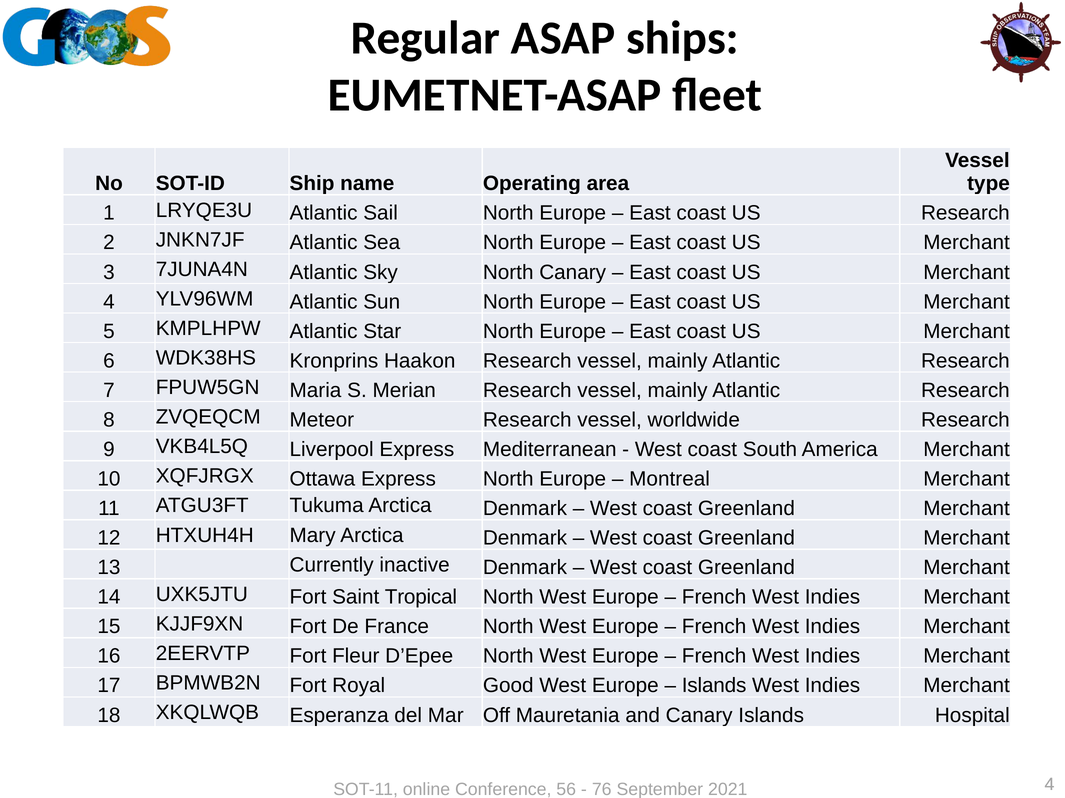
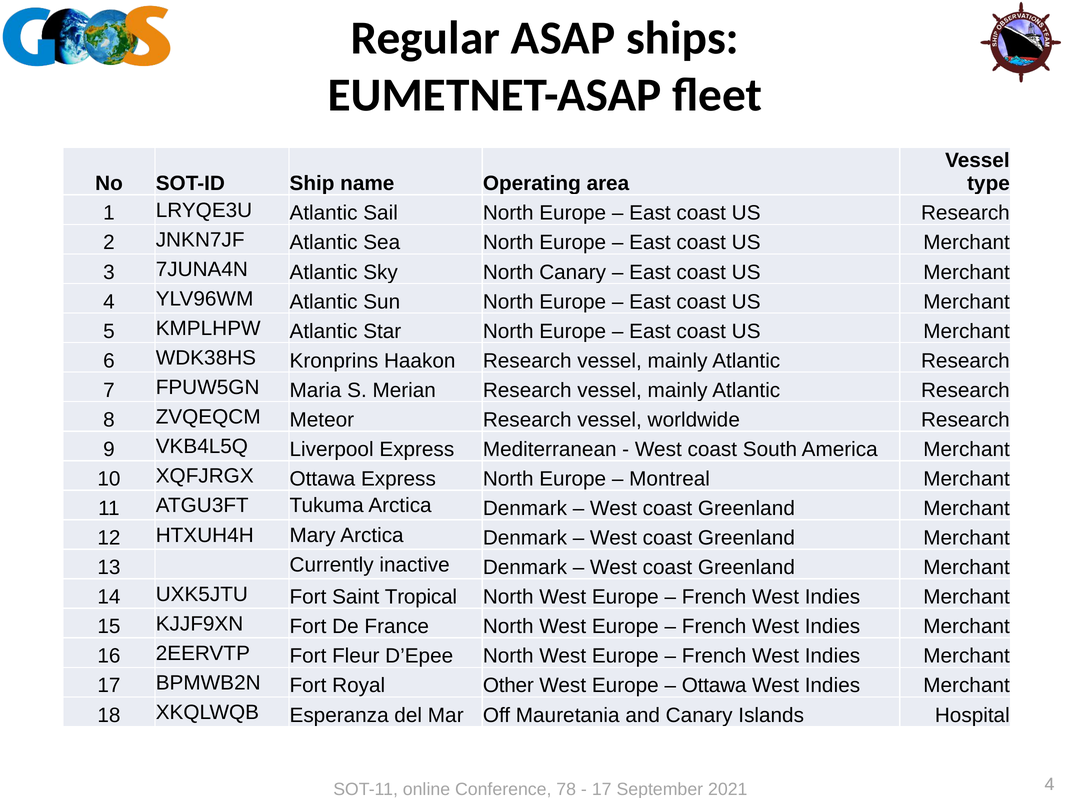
Good: Good -> Other
Islands at (714, 686): Islands -> Ottawa
56: 56 -> 78
76 at (602, 790): 76 -> 17
